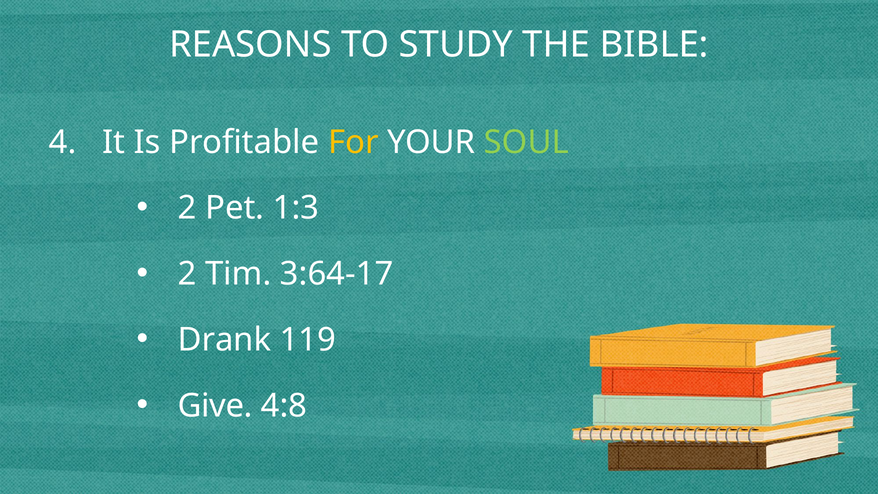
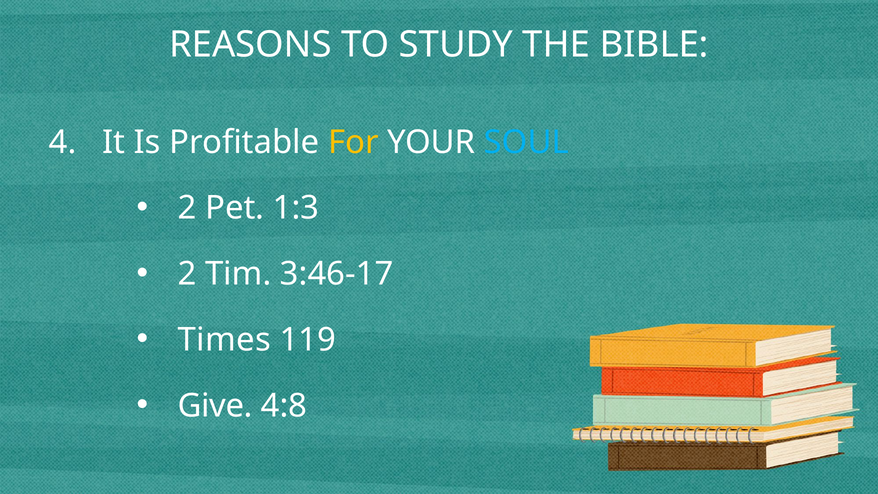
SOUL colour: light green -> light blue
3:64-17: 3:64-17 -> 3:46-17
Drank: Drank -> Times
